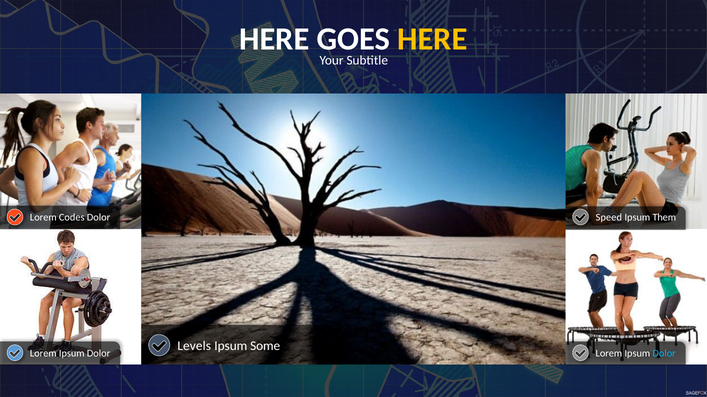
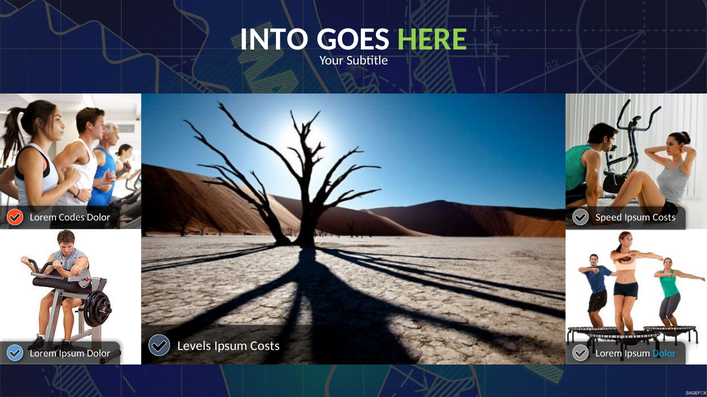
HERE at (274, 39): HERE -> INTO
HERE at (432, 39) colour: yellow -> light green
Them at (664, 218): Them -> Costs
Some at (265, 347): Some -> Costs
